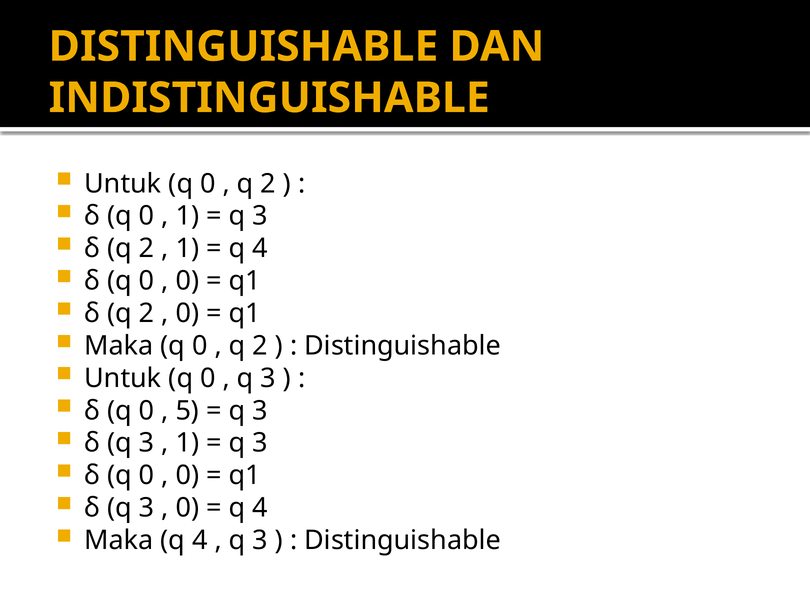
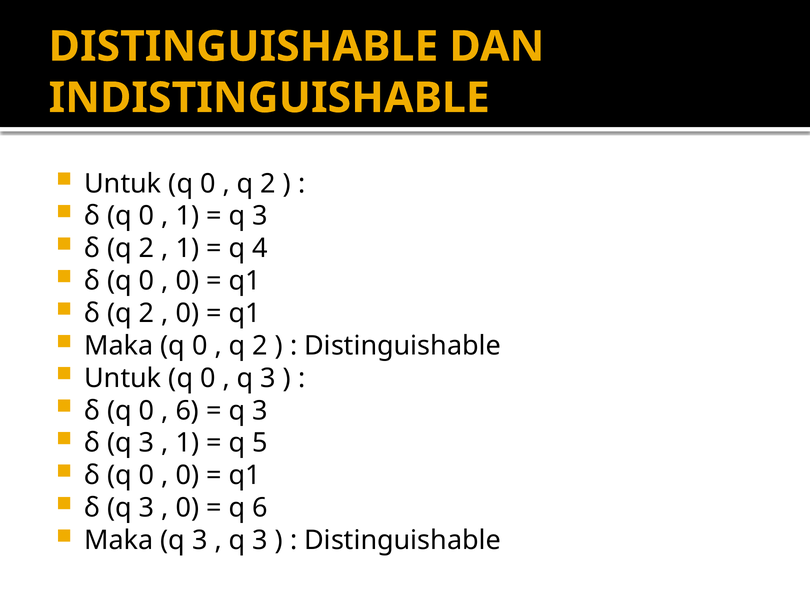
5 at (187, 410): 5 -> 6
3 at (260, 443): 3 -> 5
4 at (260, 507): 4 -> 6
Maka q 4: 4 -> 3
